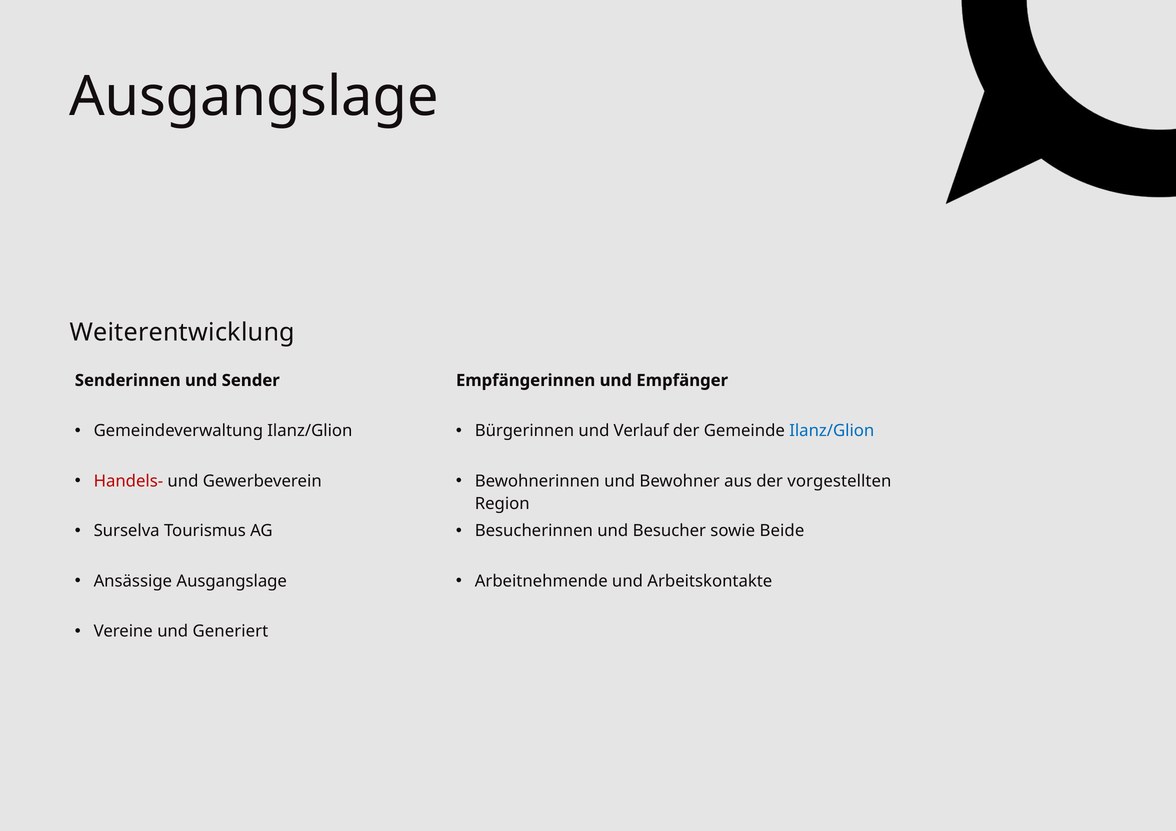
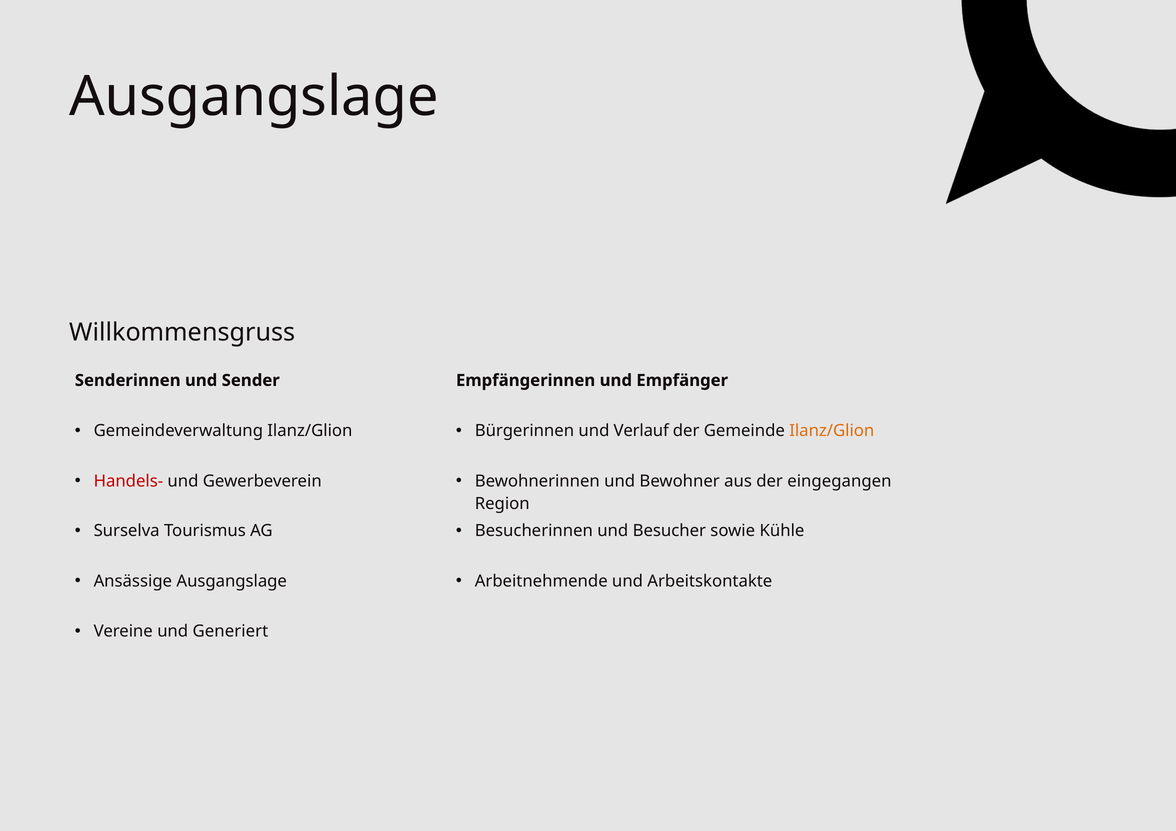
Weiterentwicklung: Weiterentwicklung -> Willkommensgruss
Ilanz/Glion at (832, 431) colour: blue -> orange
vorgestellten: vorgestellten -> eingegangen
Beide: Beide -> Kühle
